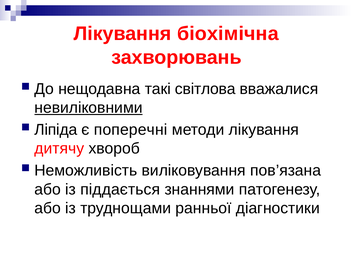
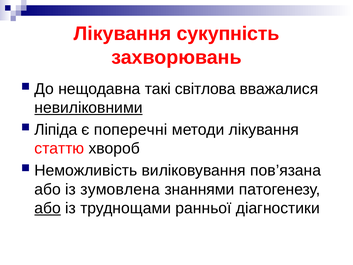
біохімічна: біохімічна -> сукупність
дитячу: дитячу -> статтю
піддається: піддається -> зумовлена
або at (48, 208) underline: none -> present
